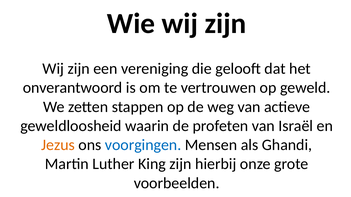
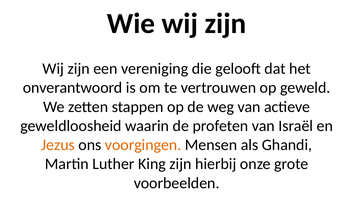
voorgingen colour: blue -> orange
